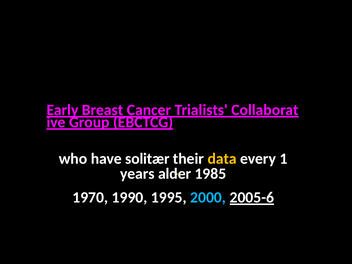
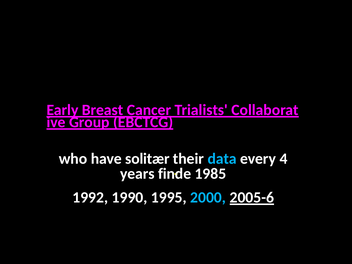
data colour: yellow -> light blue
1: 1 -> 4
alder: alder -> finde
1970: 1970 -> 1992
